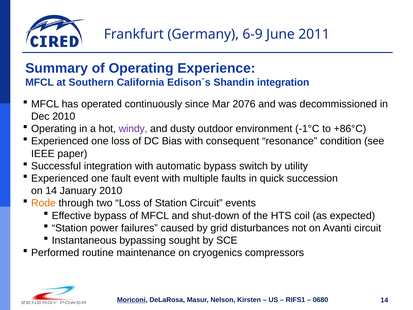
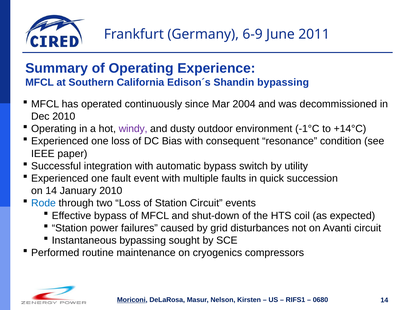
Shandin integration: integration -> bypassing
2076: 2076 -> 2004
+86°C: +86°C -> +14°C
Rode colour: orange -> blue
